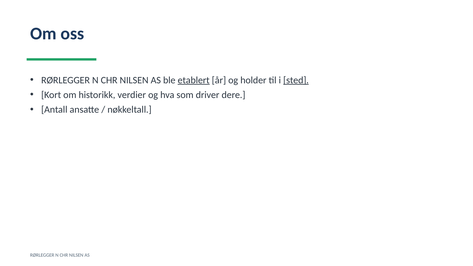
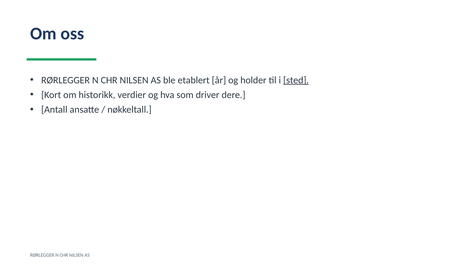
etablert underline: present -> none
